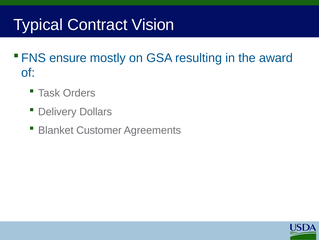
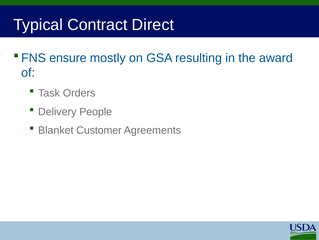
Vision: Vision -> Direct
Dollars: Dollars -> People
